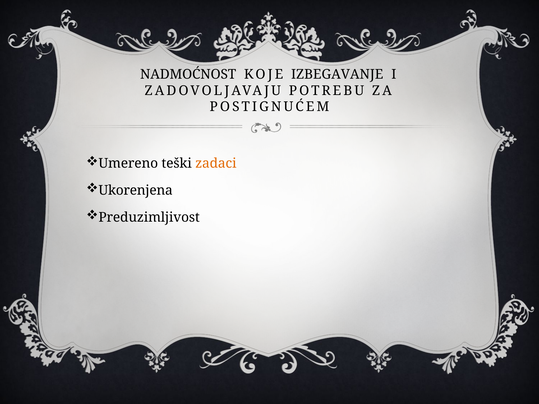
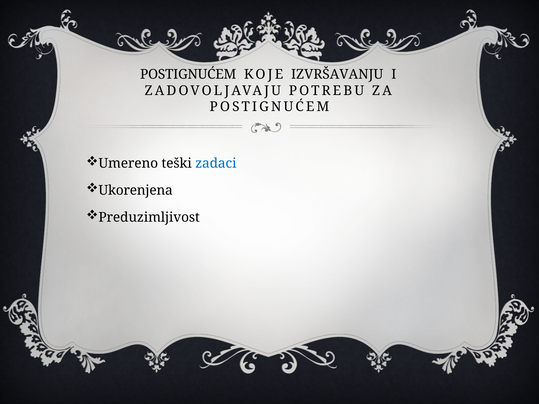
NADMOĆNOST at (188, 75): NADMOĆNOST -> POSTIGNUĆEM
IZBEGAVANJE: IZBEGAVANJE -> IZVRŠAVANJU
zadaci colour: orange -> blue
